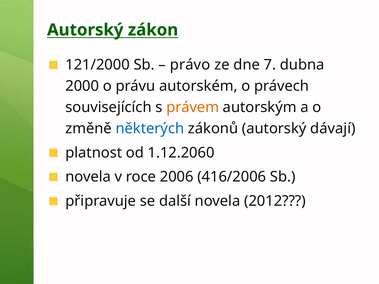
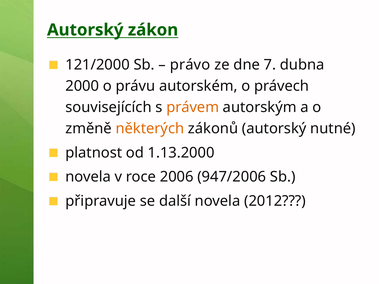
některých colour: blue -> orange
dávají: dávají -> nutné
1.12.2060: 1.12.2060 -> 1.13.2000
416/2006: 416/2006 -> 947/2006
